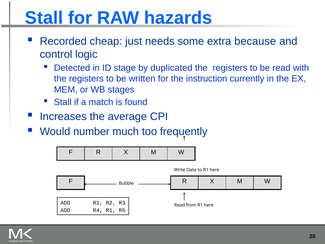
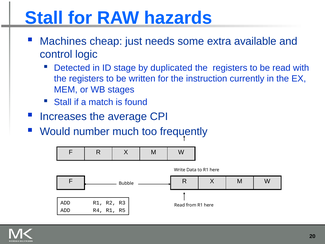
Recorded: Recorded -> Machines
because: because -> available
